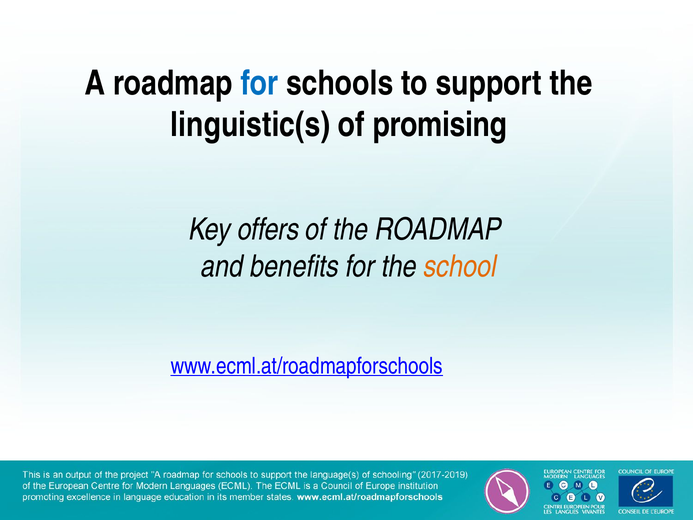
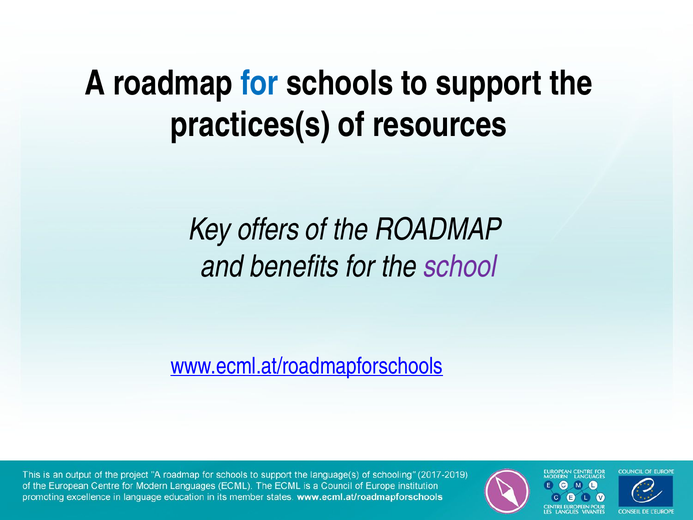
linguistic(s: linguistic(s -> practices(s
promising: promising -> resources
school colour: orange -> purple
